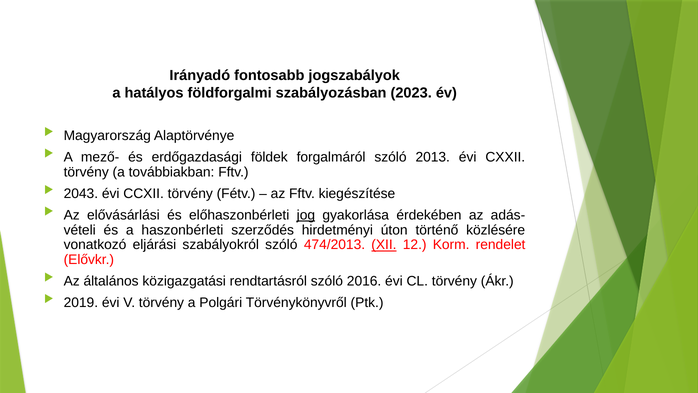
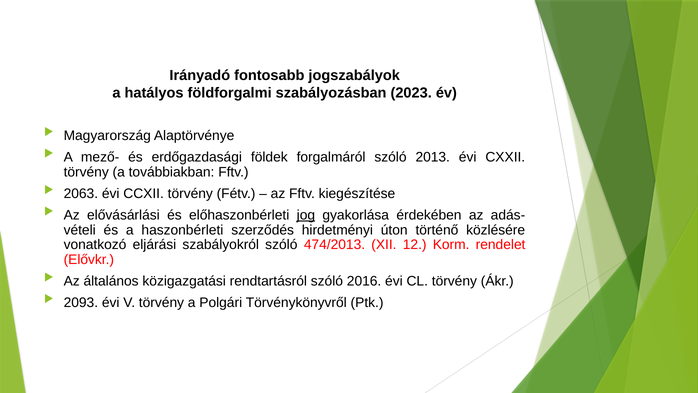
2043: 2043 -> 2063
XII underline: present -> none
2019: 2019 -> 2093
